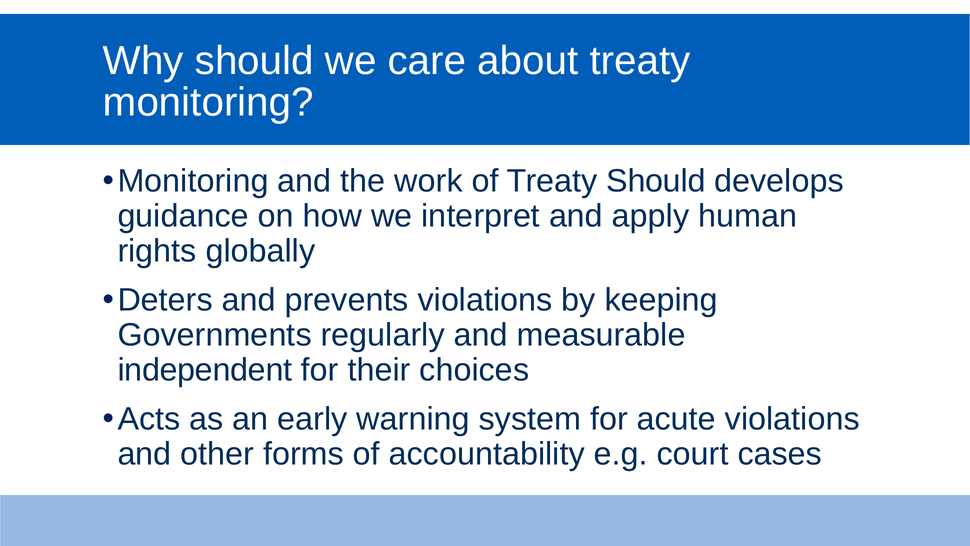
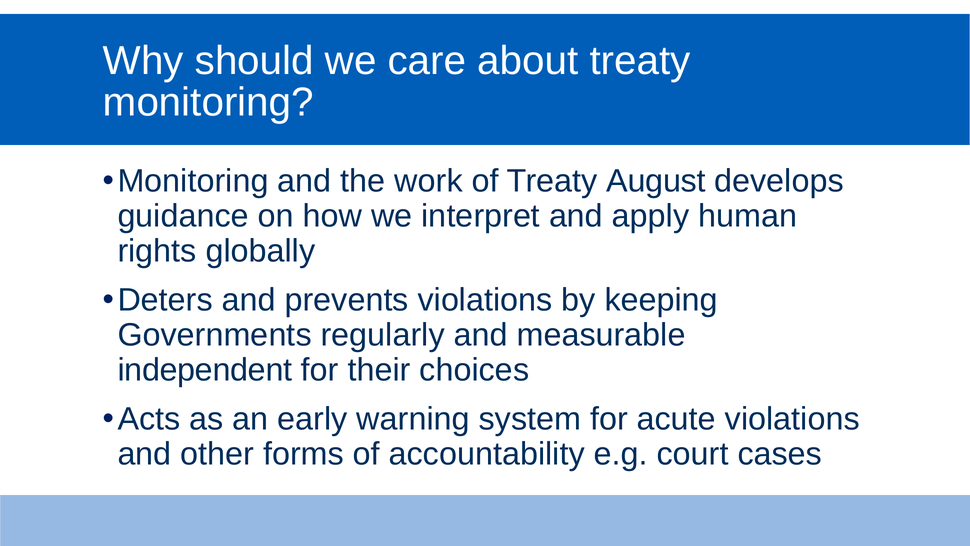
Treaty Should: Should -> August
